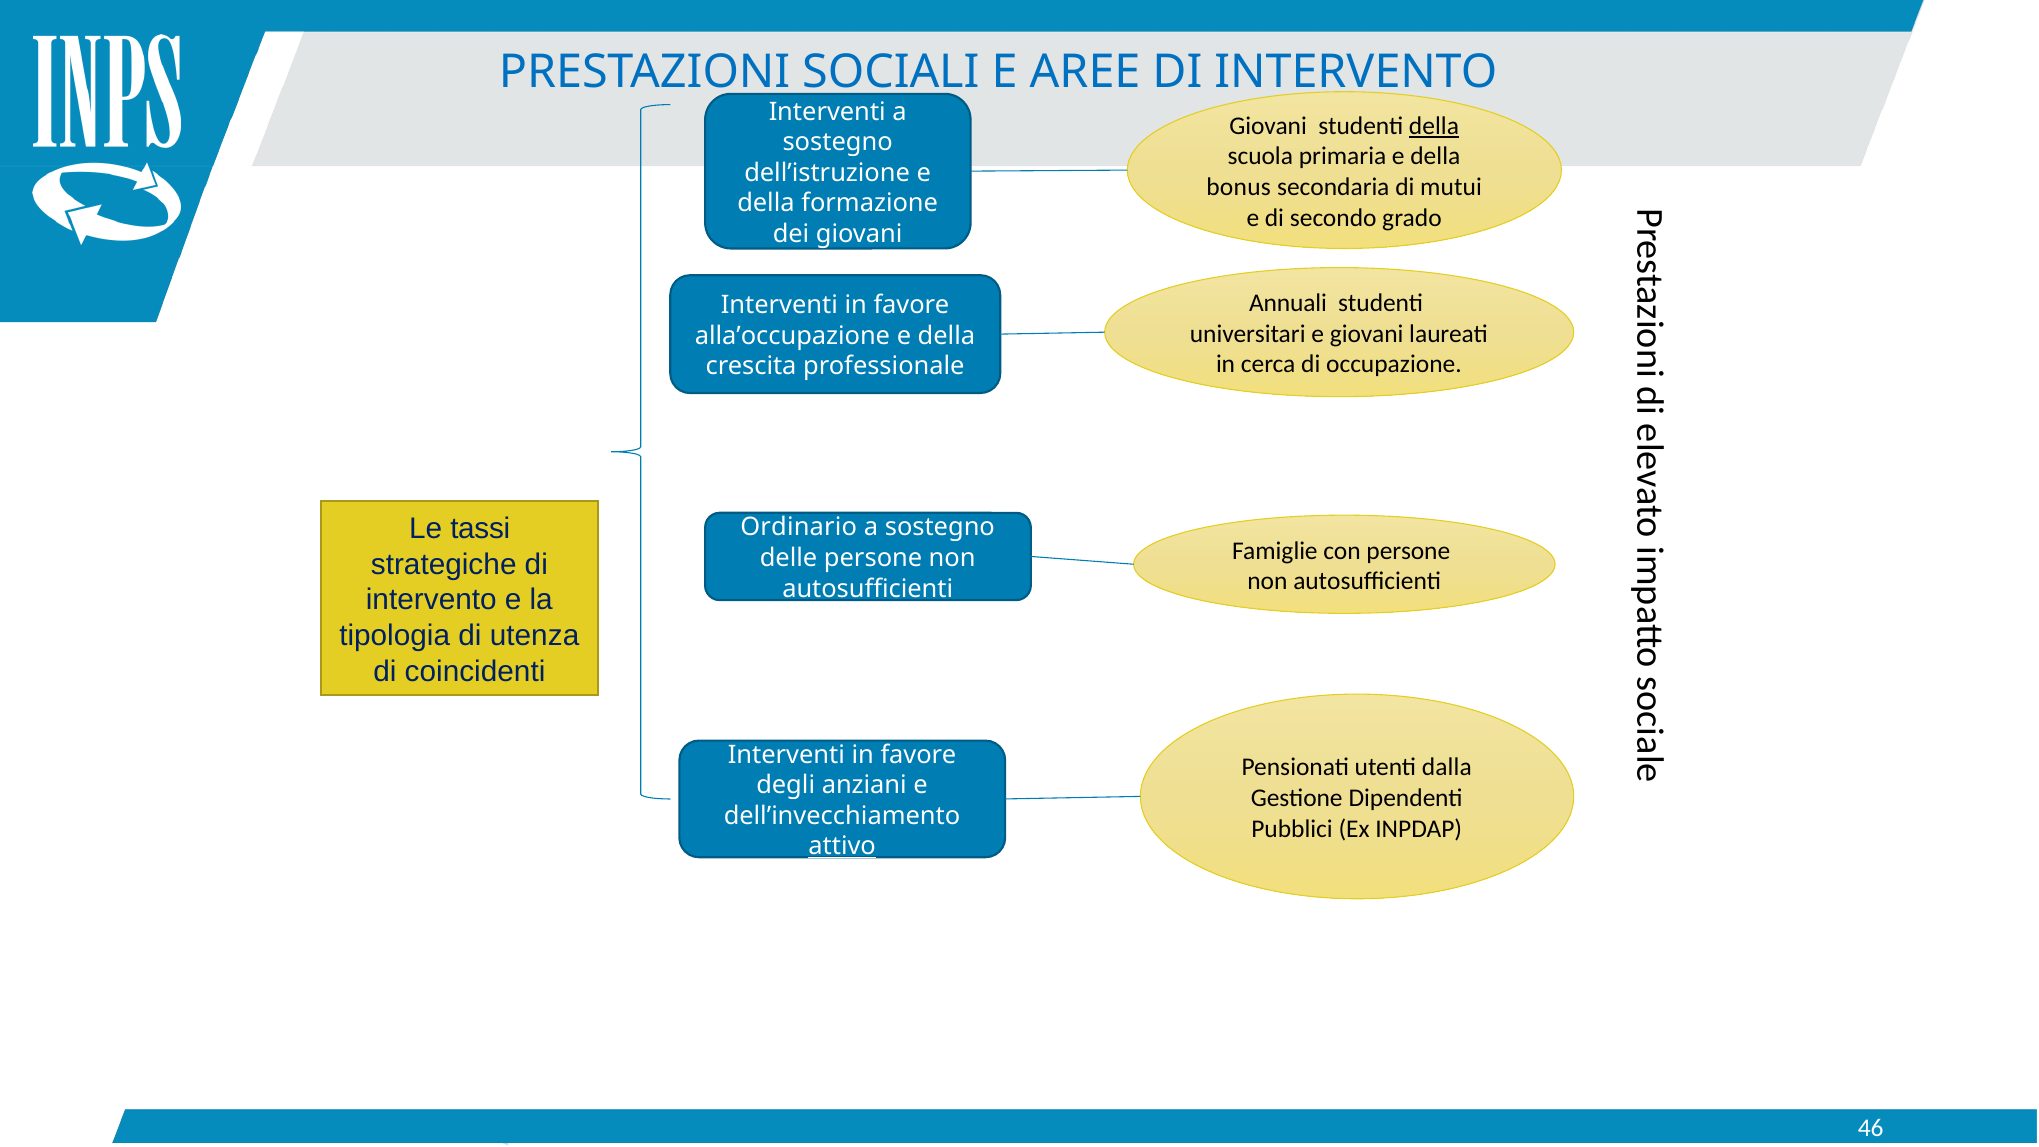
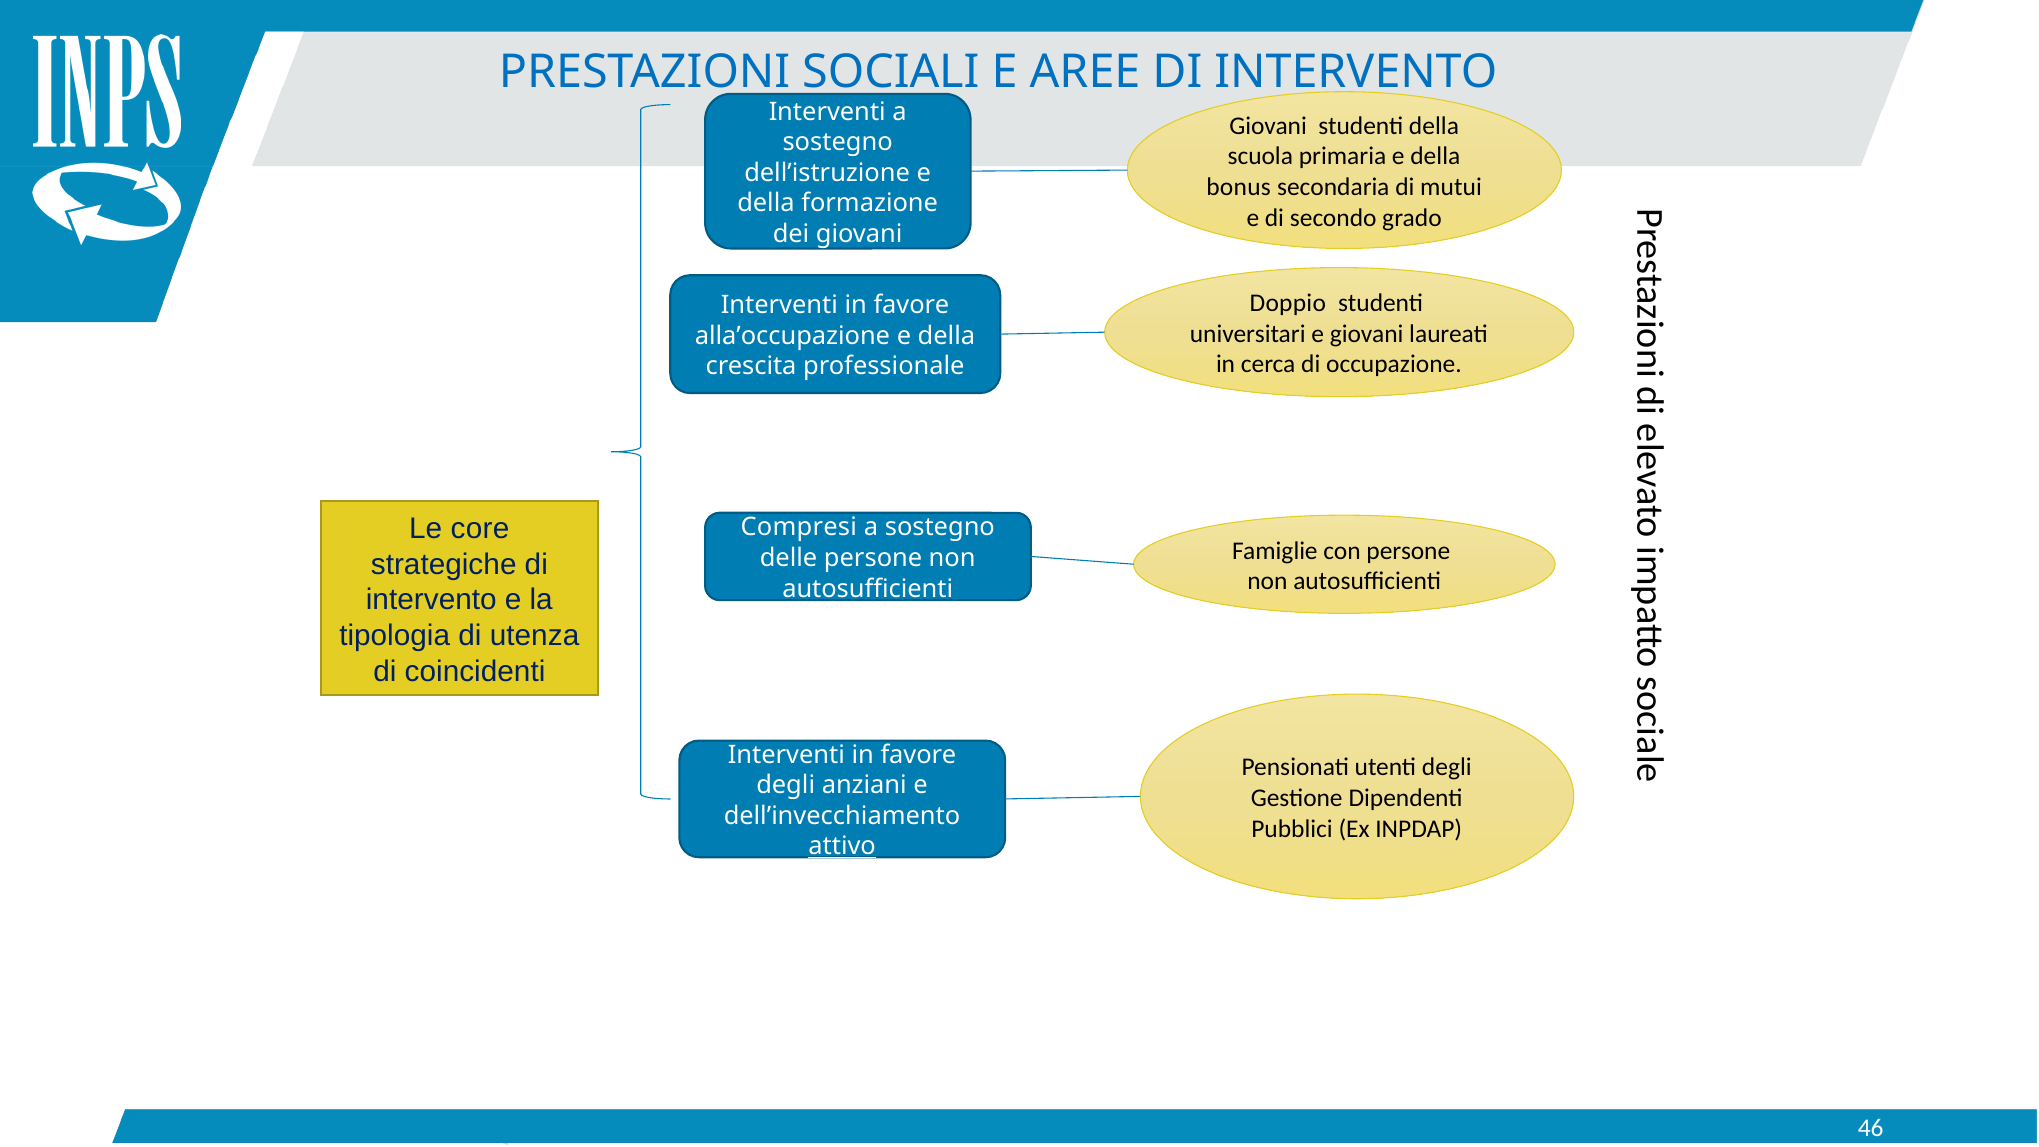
della at (1434, 126) underline: present -> none
Annuali: Annuali -> Doppio
tassi: tassi -> core
Ordinario: Ordinario -> Compresi
utenti dalla: dalla -> degli
